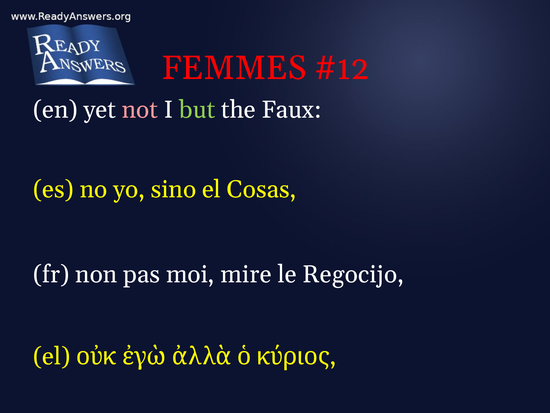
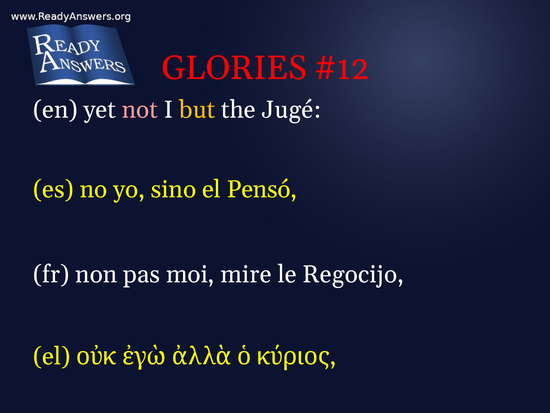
FEMMES: FEMMES -> GLORIES
but colour: light green -> yellow
Faux: Faux -> Jugé
Cosas: Cosas -> Pensó
